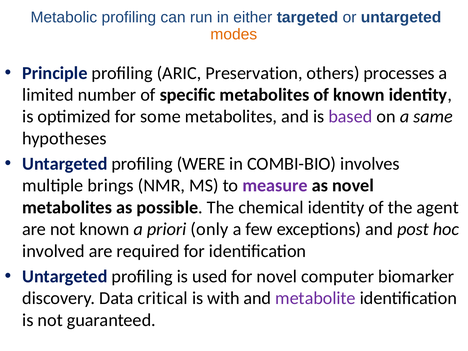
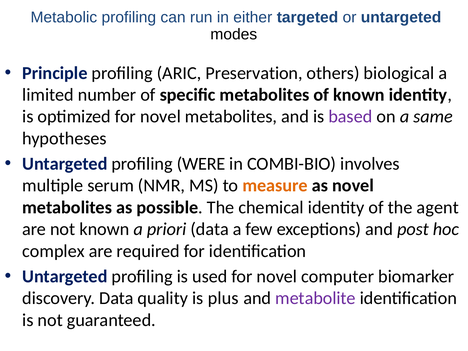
modes colour: orange -> black
processes: processes -> biological
optimized for some: some -> novel
brings: brings -> serum
measure colour: purple -> orange
priori only: only -> data
involved: involved -> complex
critical: critical -> quality
with: with -> plus
